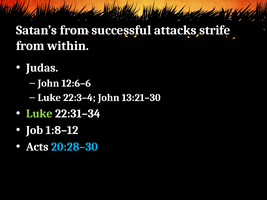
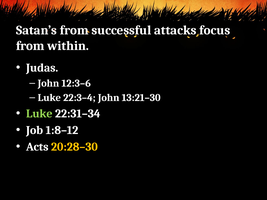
strife: strife -> focus
12:6–6: 12:6–6 -> 12:3–6
20:28–30 colour: light blue -> yellow
